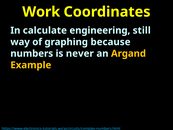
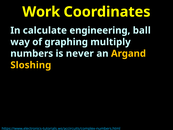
still: still -> ball
because: because -> multiply
Example: Example -> Sloshing
